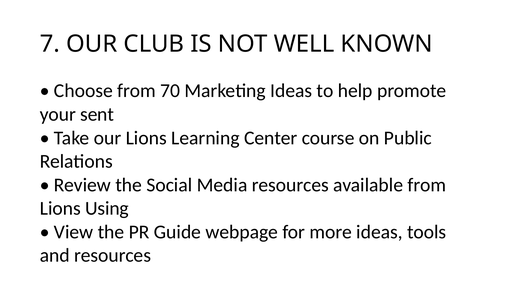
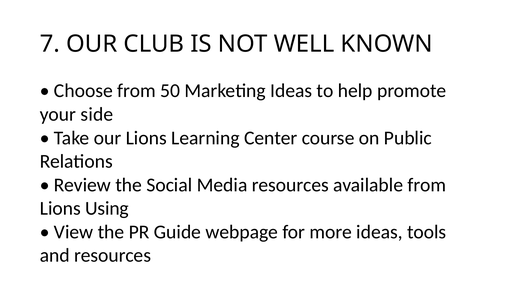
70: 70 -> 50
sent: sent -> side
